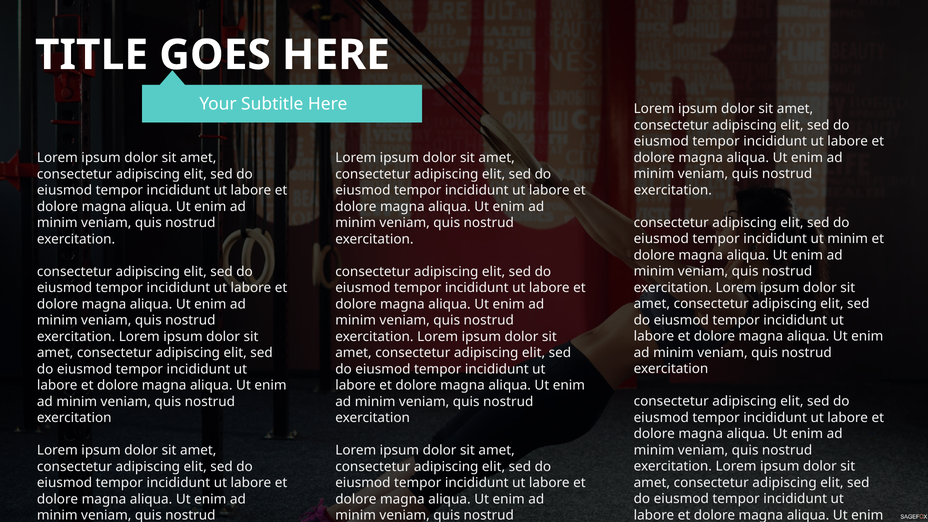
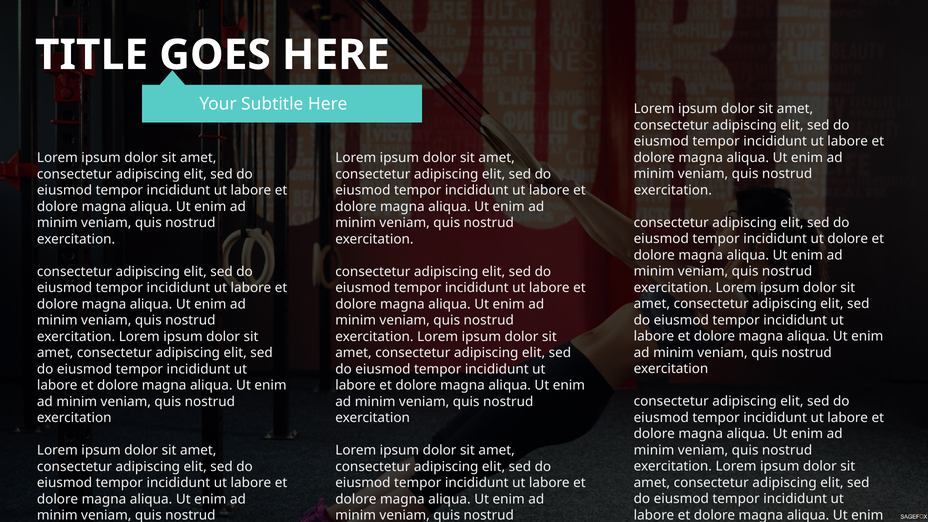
ut minim: minim -> dolore
